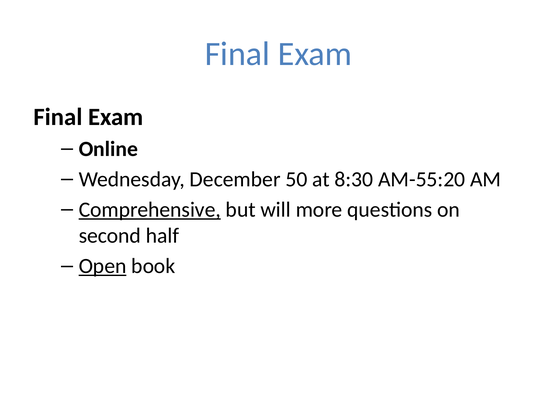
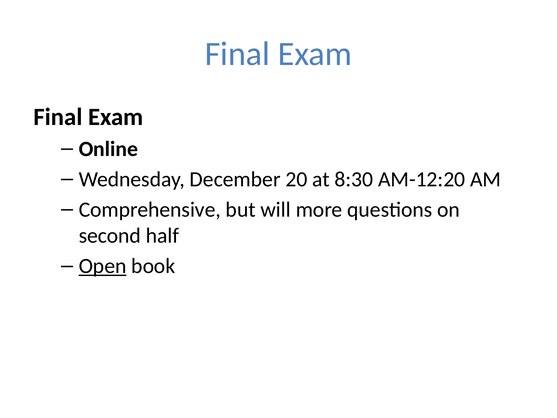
50: 50 -> 20
AM-55:20: AM-55:20 -> AM-12:20
Comprehensive underline: present -> none
